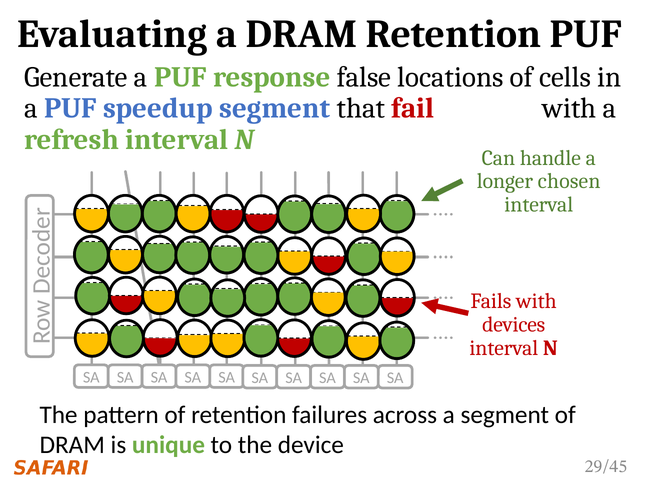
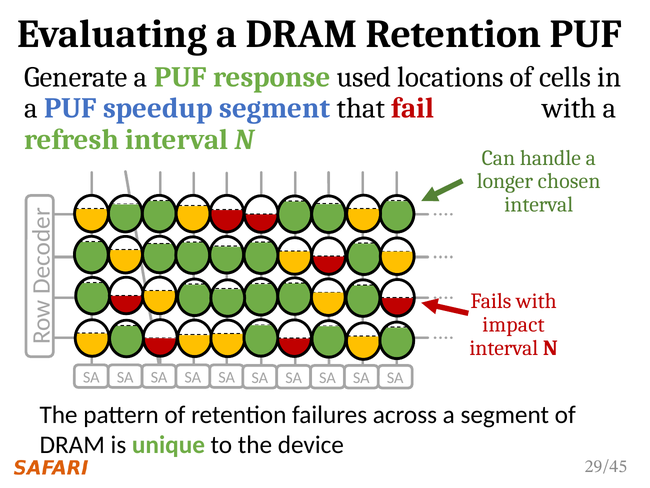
false: false -> used
devices: devices -> impact
